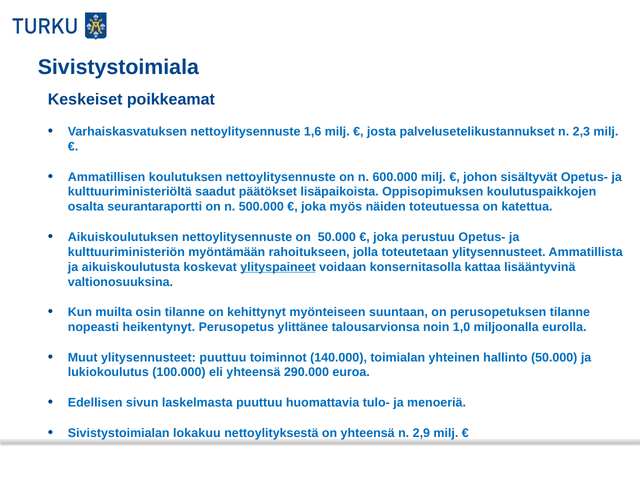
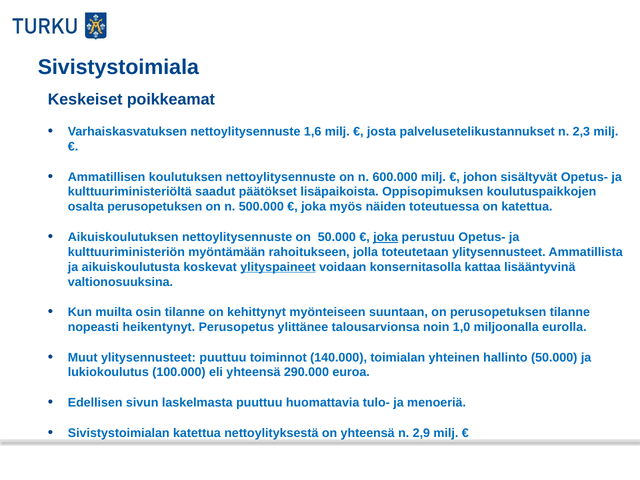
osalta seurantaraportti: seurantaraportti -> perusopetuksen
joka at (386, 237) underline: none -> present
Sivistystoimialan lokakuu: lokakuu -> katettua
